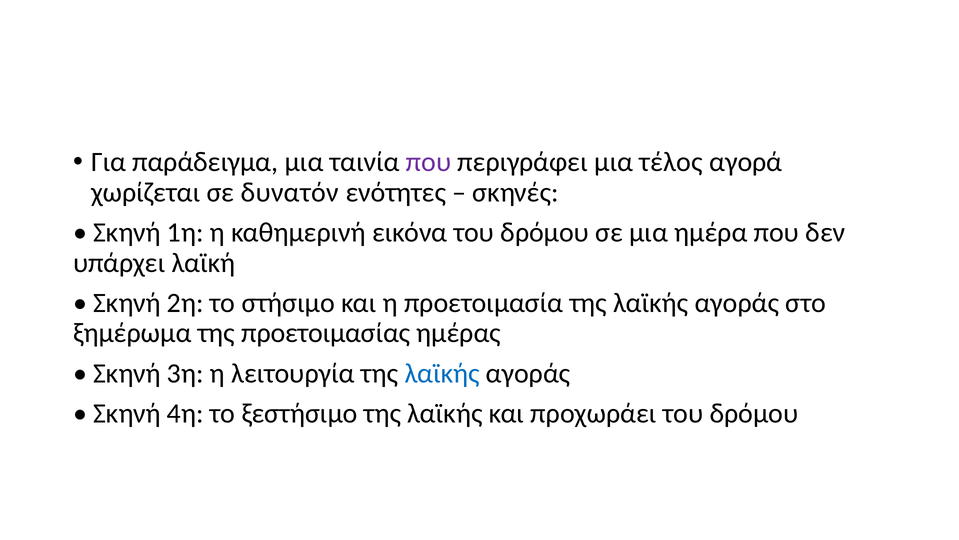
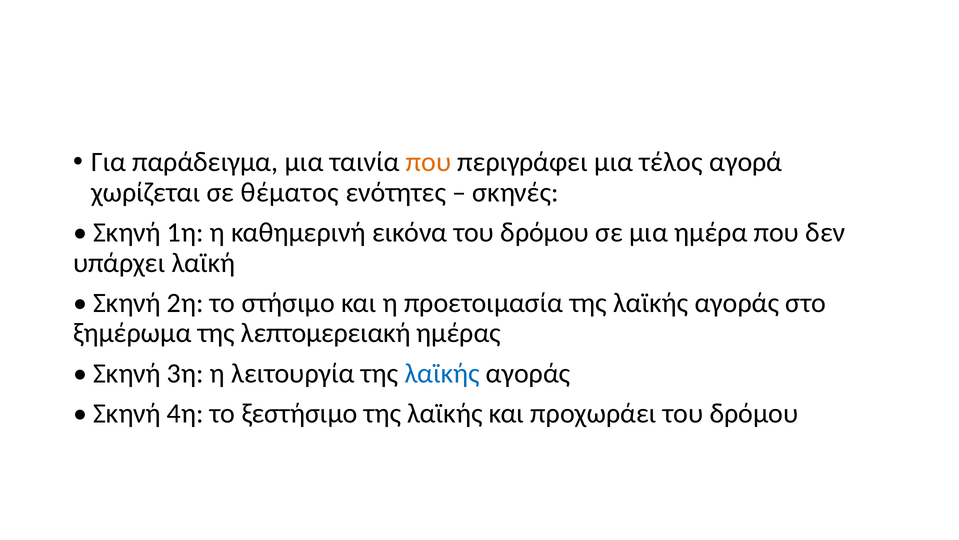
που at (429, 162) colour: purple -> orange
δυνατόν: δυνατόν -> θέματος
προετοιμασίας: προετοιμασίας -> λεπτομερειακή
